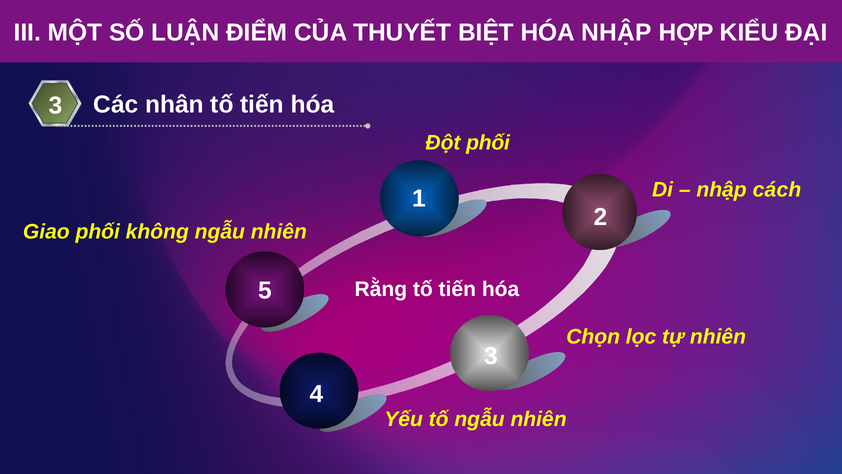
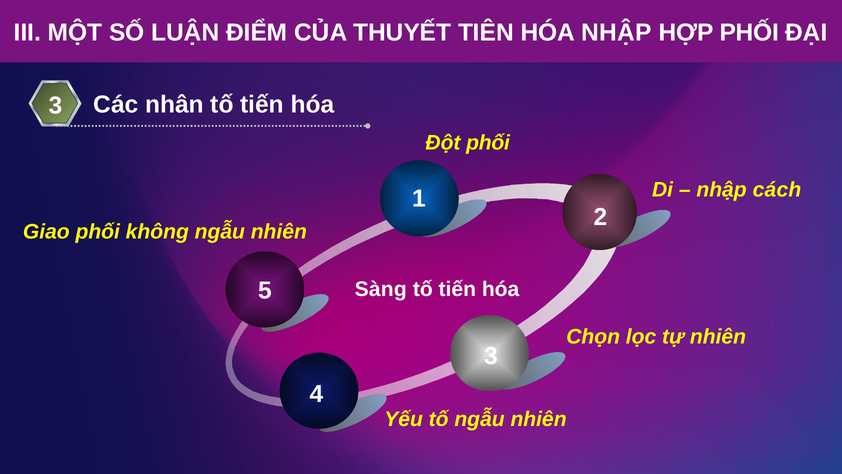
BIỆT: BIỆT -> TIÊN
HỢP KIỂU: KIỂU -> PHỐI
Rằng: Rằng -> Sàng
